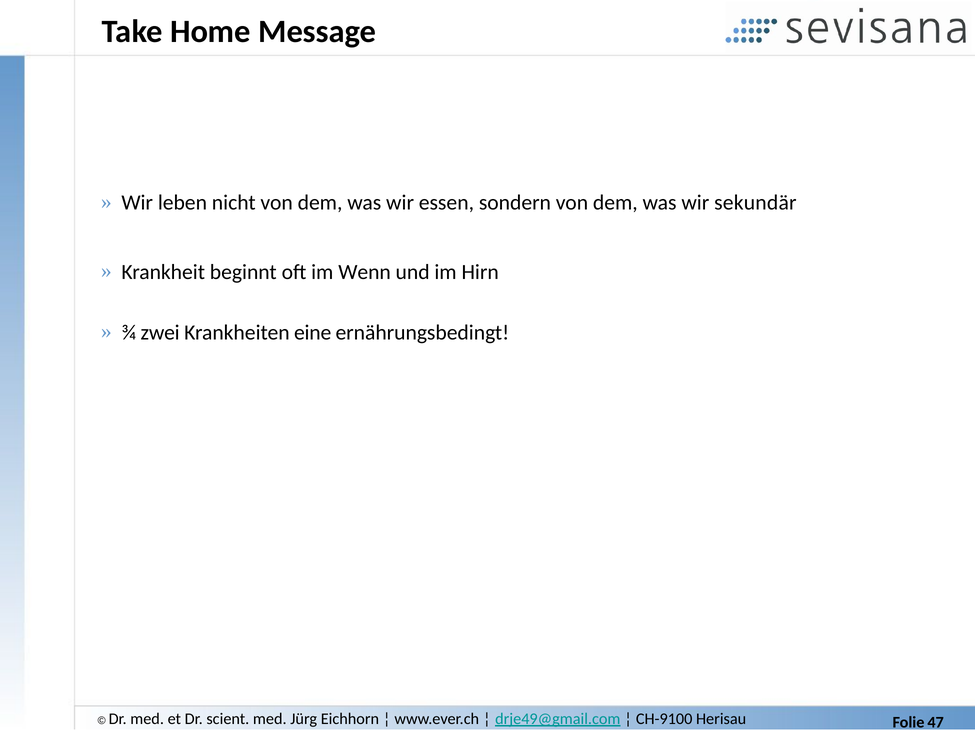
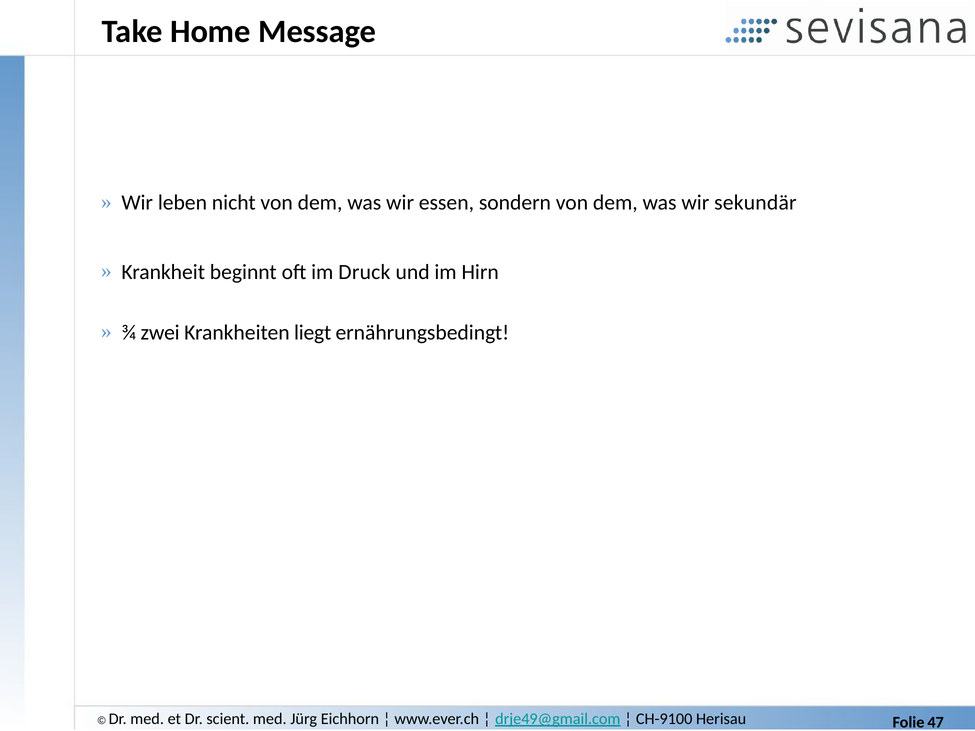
Wenn: Wenn -> Druck
eine: eine -> liegt
